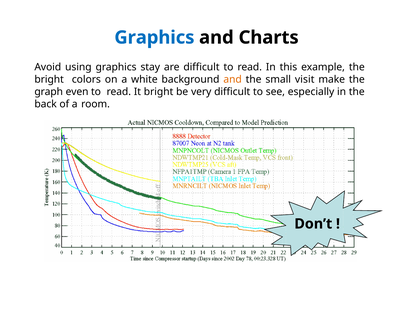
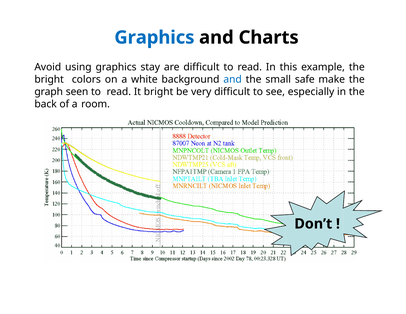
and at (233, 79) colour: orange -> blue
visit: visit -> safe
even: even -> seen
